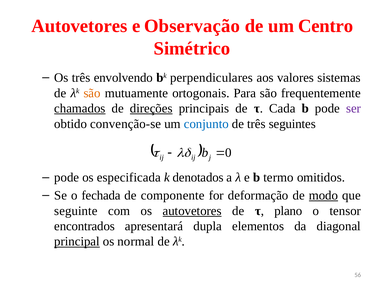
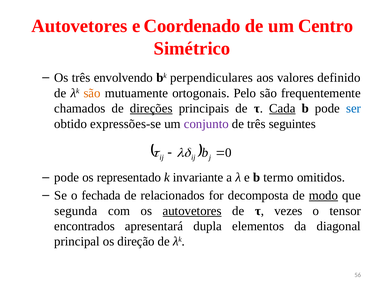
Observação: Observação -> Coordenado
sistemas: sistemas -> definido
Para: Para -> Pelo
chamados underline: present -> none
Cada underline: none -> present
ser colour: purple -> blue
convenção-se: convenção-se -> expressões-se
conjunto colour: blue -> purple
especificada: especificada -> representado
denotados: denotados -> invariante
componente: componente -> relacionados
deformação: deformação -> decomposta
seguinte: seguinte -> segunda
plano: plano -> vezes
principal underline: present -> none
normal: normal -> direção
